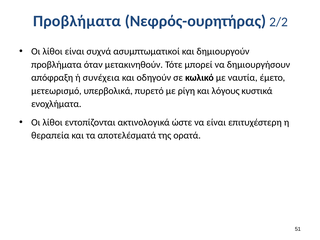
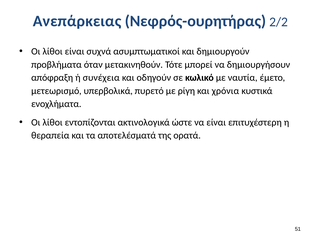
Προβλήματα at (77, 21): Προβλήματα -> Ανεπάρκειας
λόγους: λόγους -> χρόνια
